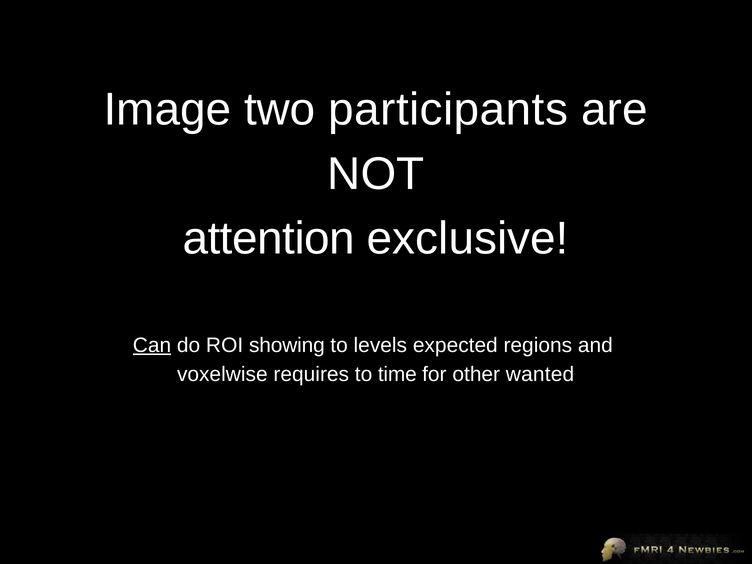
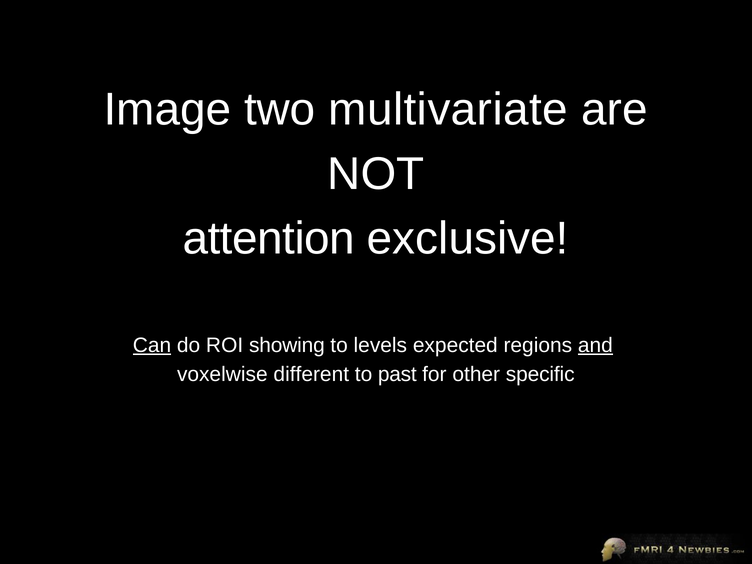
participants: participants -> multivariate
and underline: none -> present
requires: requires -> different
time: time -> past
wanted: wanted -> specific
